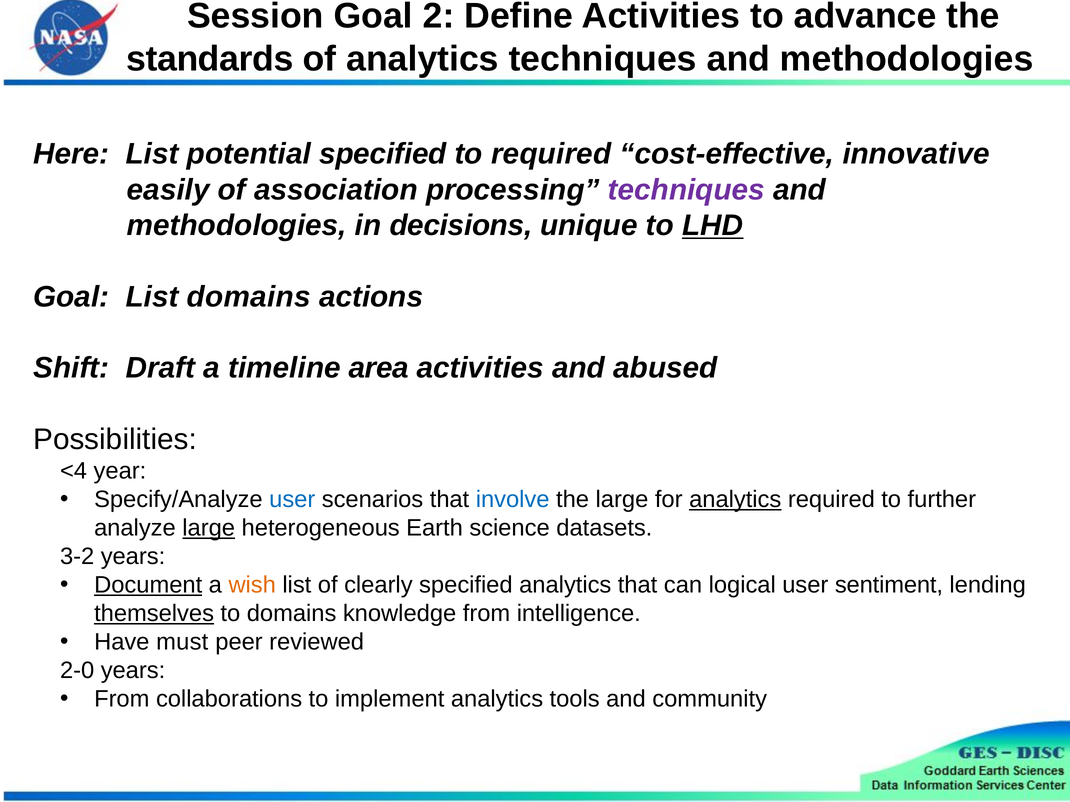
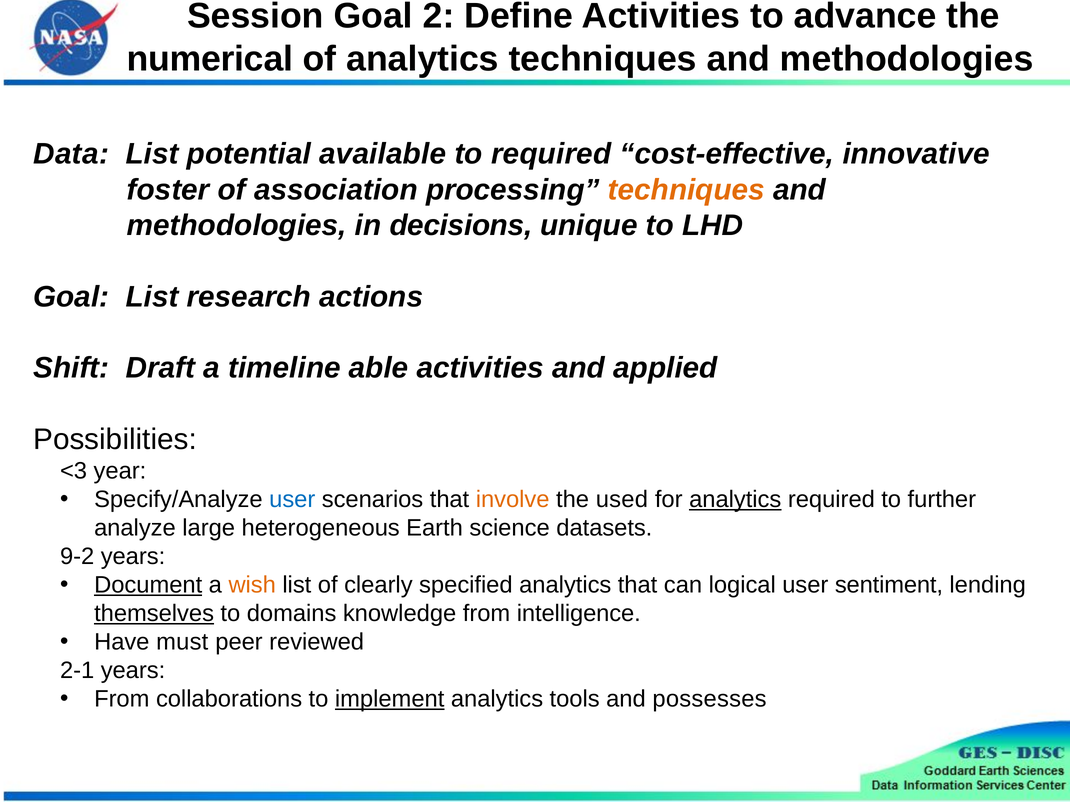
standards: standards -> numerical
Here: Here -> Data
potential specified: specified -> available
easily: easily -> foster
techniques at (686, 190) colour: purple -> orange
LHD underline: present -> none
List domains: domains -> research
area: area -> able
abused: abused -> applied
<4: <4 -> <3
involve colour: blue -> orange
the large: large -> used
large at (209, 528) underline: present -> none
3-2: 3-2 -> 9-2
2-0: 2-0 -> 2-1
implement underline: none -> present
community: community -> possesses
